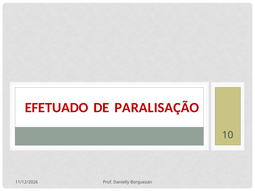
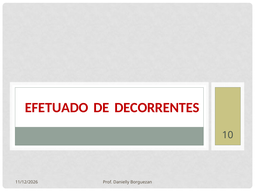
PARALISAÇÃO: PARALISAÇÃO -> DECORRENTES
